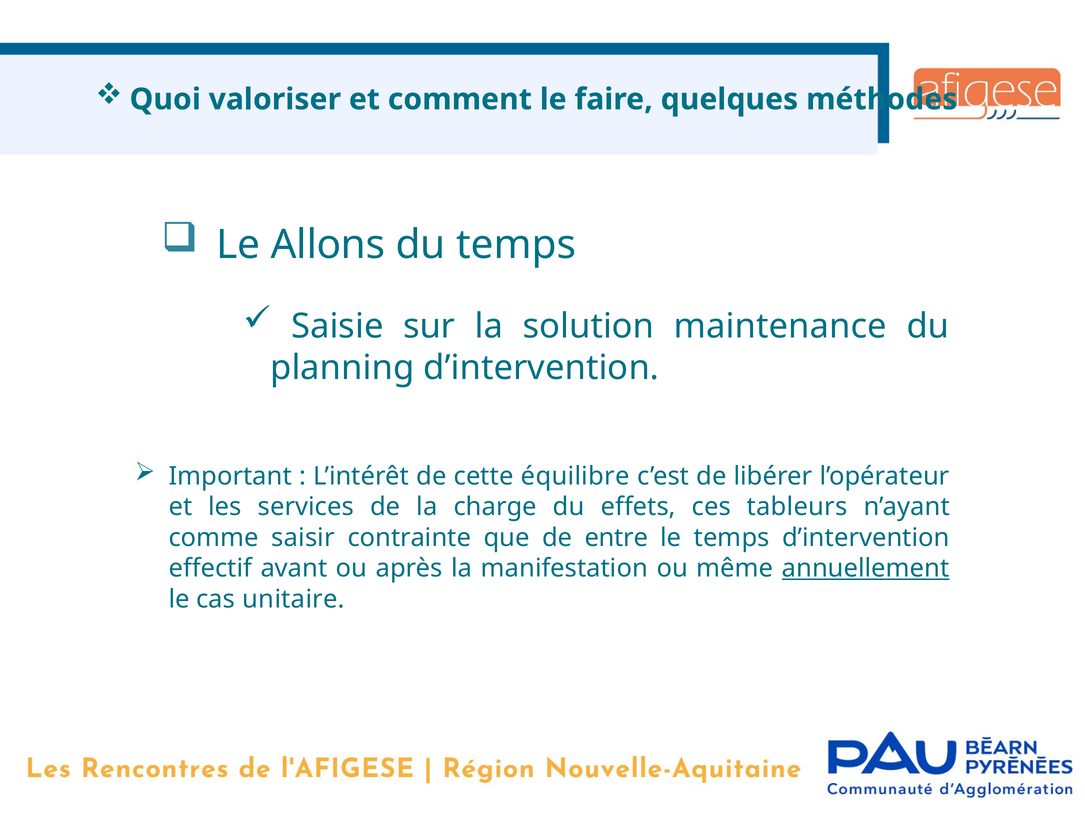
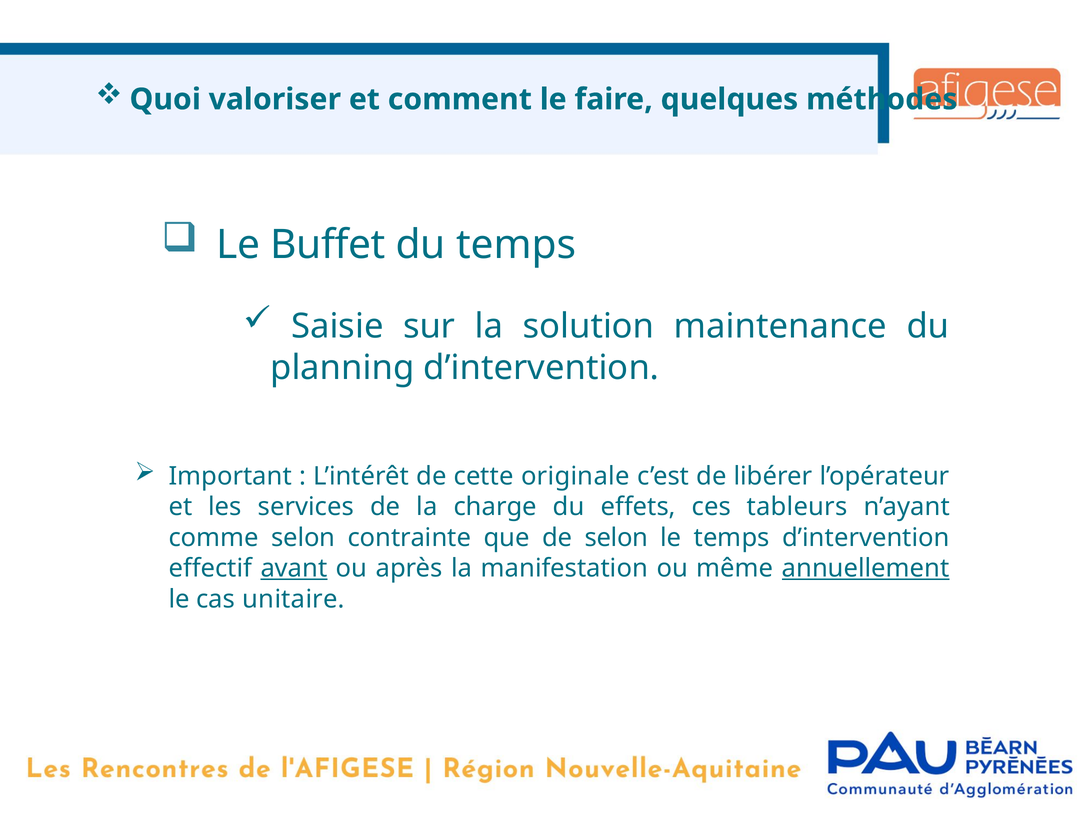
Allons: Allons -> Buffet
équilibre: équilibre -> originale
comme saisir: saisir -> selon
de entre: entre -> selon
avant underline: none -> present
